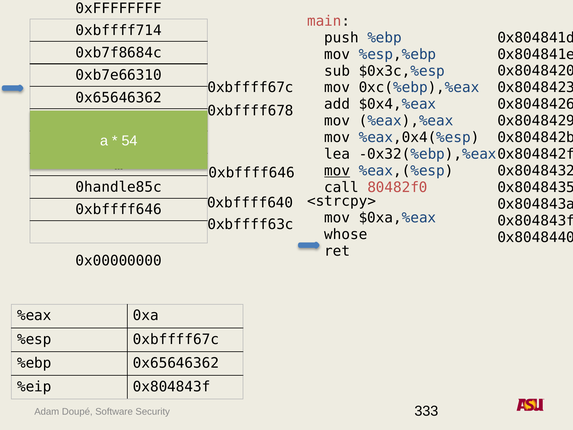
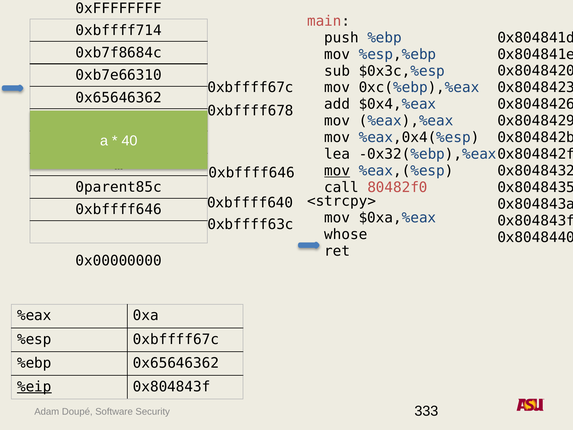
54: 54 -> 40
0handle85c: 0handle85c -> 0parent85c
%eip underline: none -> present
